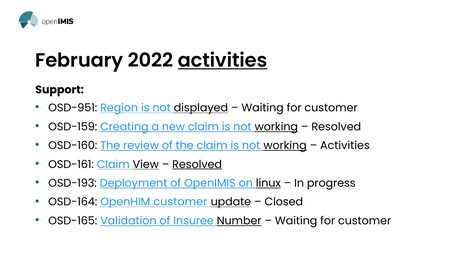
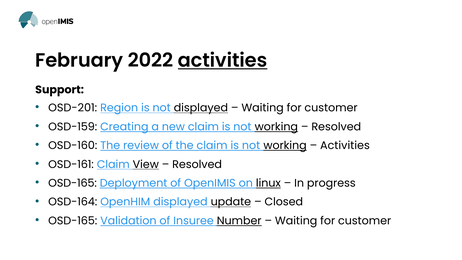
OSD-951: OSD-951 -> OSD-201
Resolved at (197, 164) underline: present -> none
OSD-193 at (72, 183): OSD-193 -> OSD-165
OpenHIM customer: customer -> displayed
